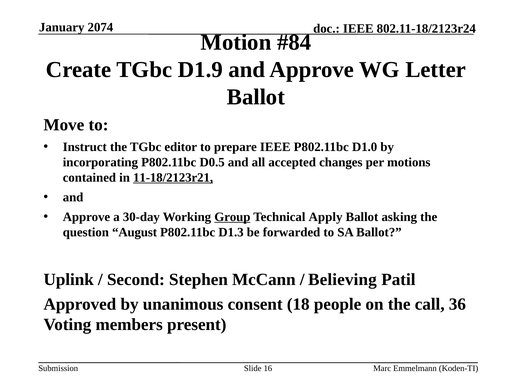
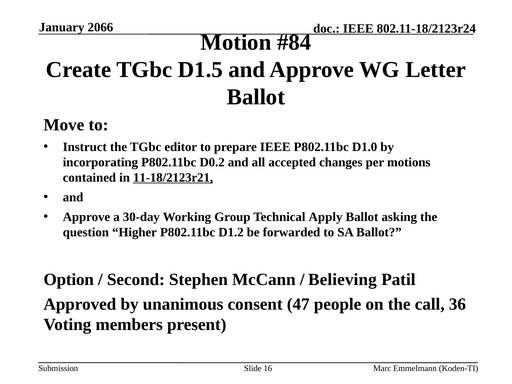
2074: 2074 -> 2066
D1.9: D1.9 -> D1.5
D0.5: D0.5 -> D0.2
Group underline: present -> none
August: August -> Higher
D1.3: D1.3 -> D1.2
Uplink: Uplink -> Option
18: 18 -> 47
